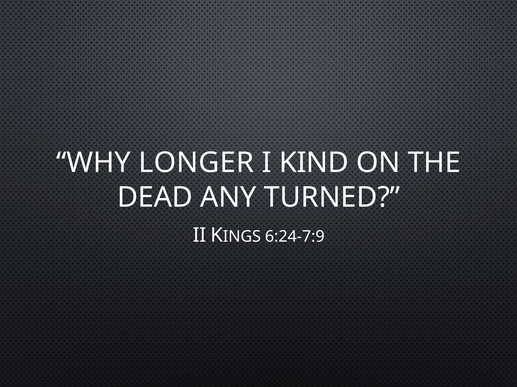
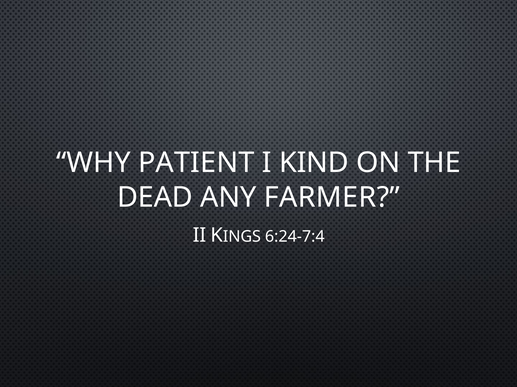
LONGER: LONGER -> PATIENT
TURNED: TURNED -> FARMER
6:24-7:9: 6:24-7:9 -> 6:24-7:4
